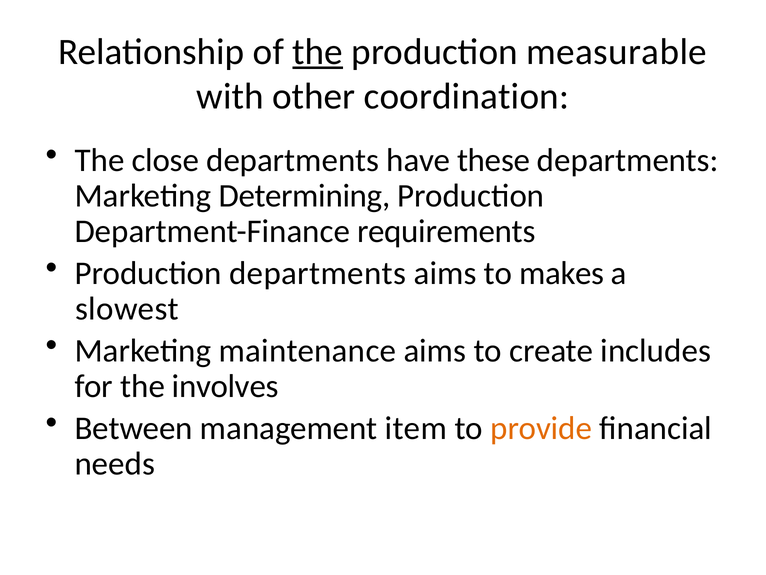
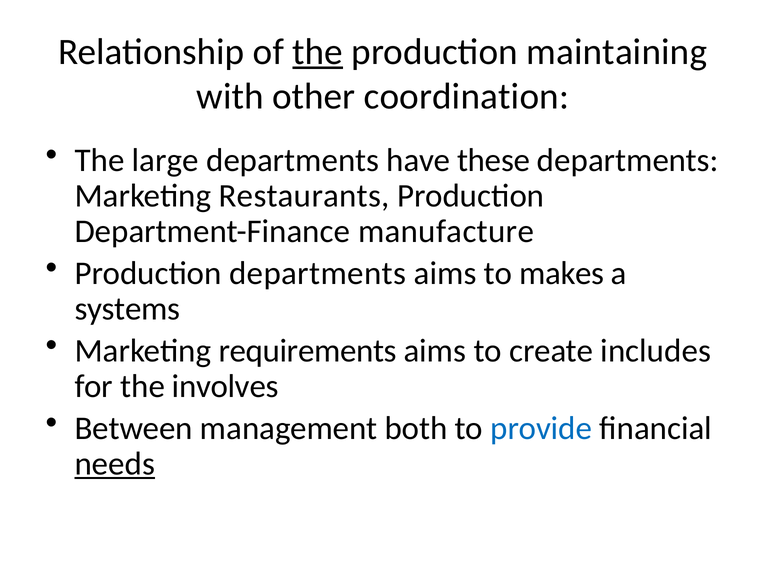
measurable: measurable -> maintaining
close: close -> large
Determining: Determining -> Restaurants
requirements: requirements -> manufacture
slowest: slowest -> systems
maintenance: maintenance -> requirements
item: item -> both
provide colour: orange -> blue
needs underline: none -> present
